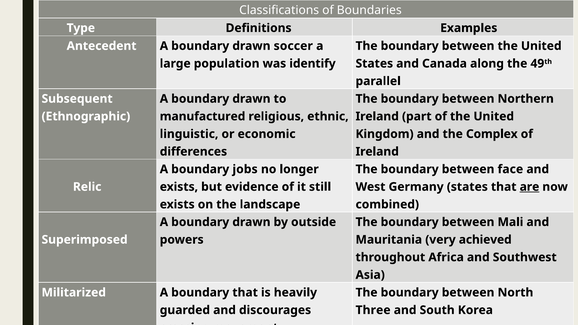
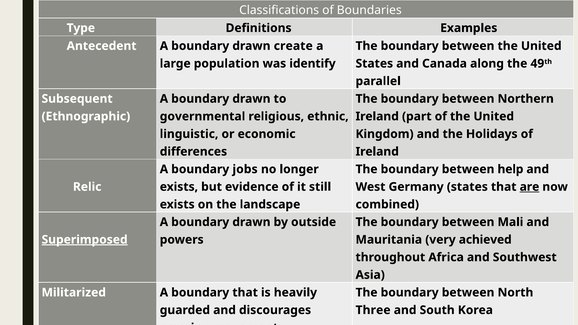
soccer: soccer -> create
manufactured: manufactured -> governmental
Complex: Complex -> Holidays
face: face -> help
Superimposed underline: none -> present
